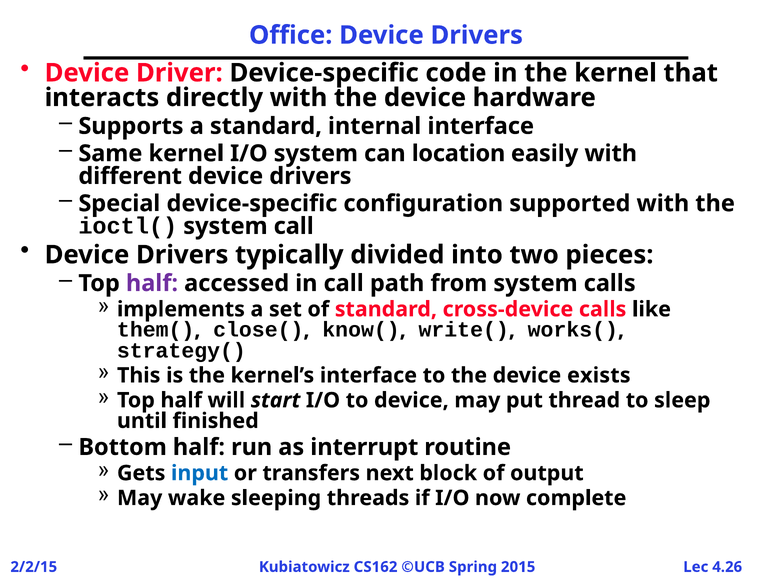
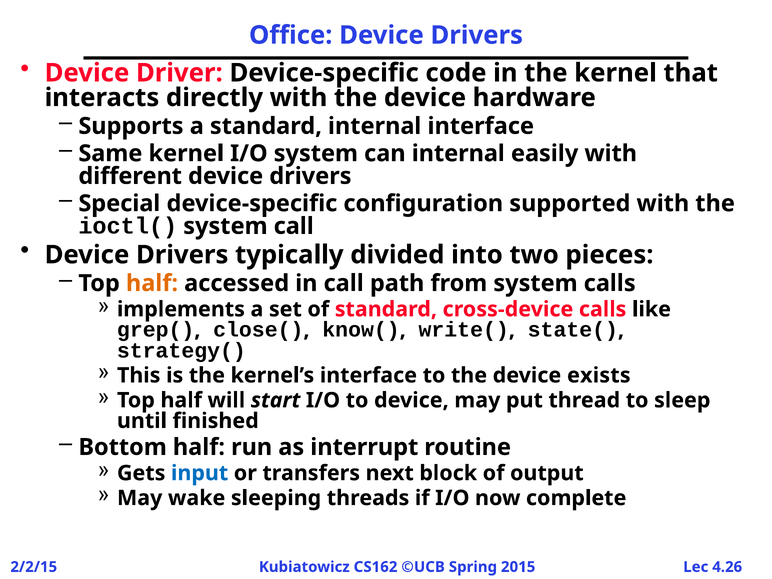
can location: location -> internal
half at (152, 283) colour: purple -> orange
them(: them( -> grep(
works(: works( -> state(
